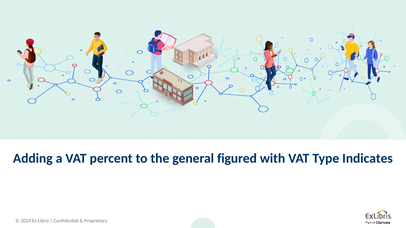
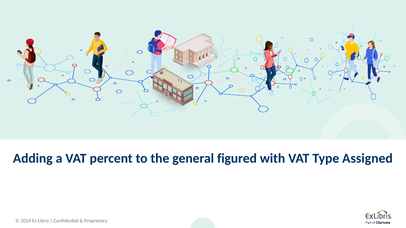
Indicates: Indicates -> Assigned
